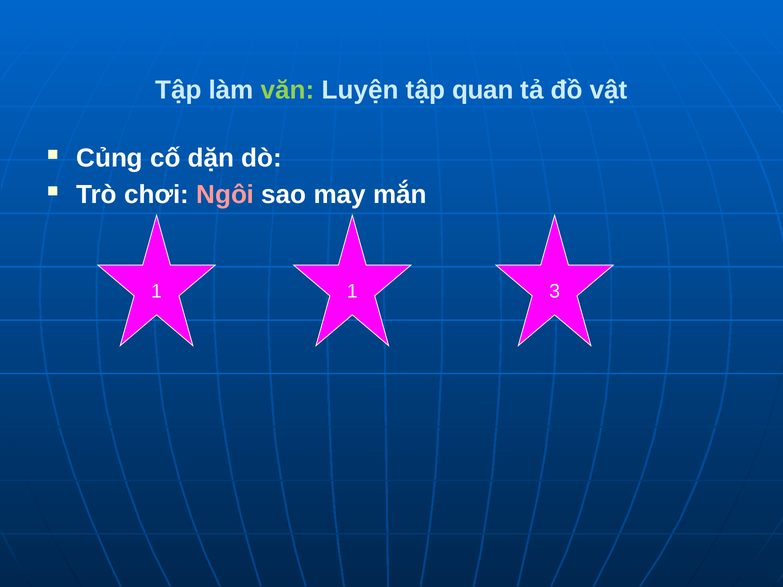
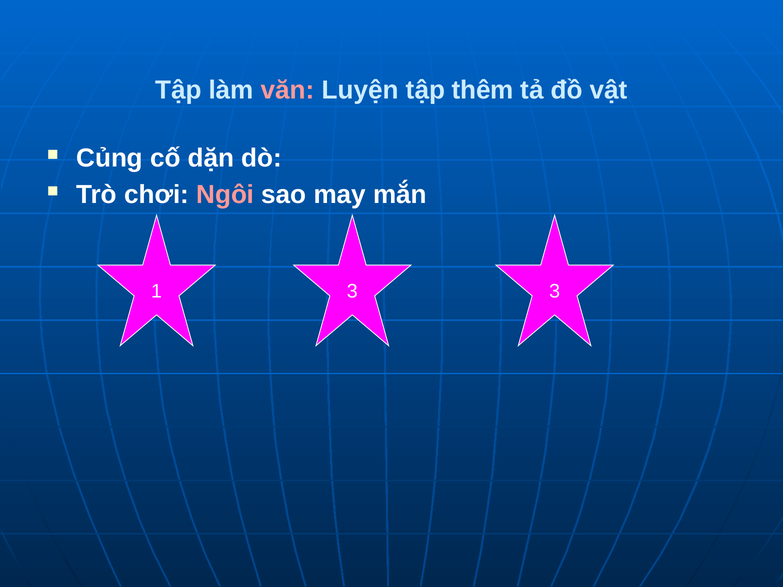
văn colour: light green -> pink
quan: quan -> thêm
1 1: 1 -> 3
